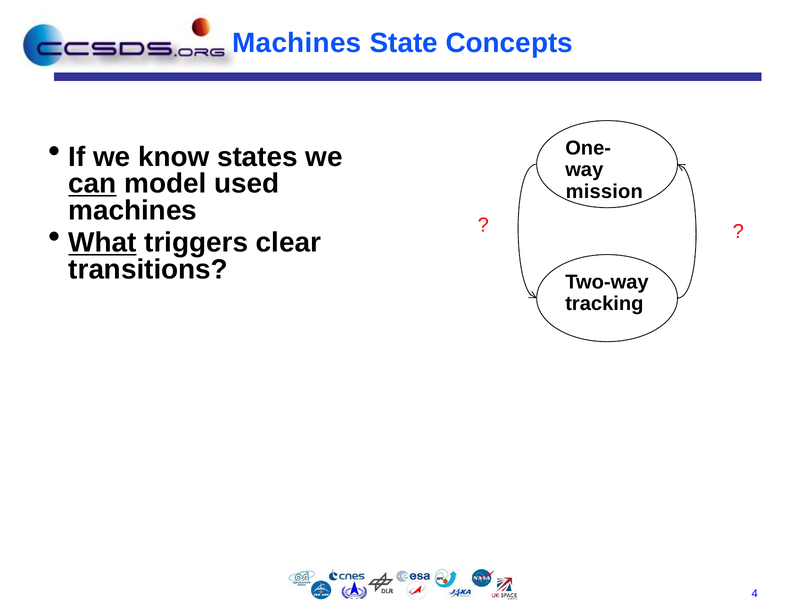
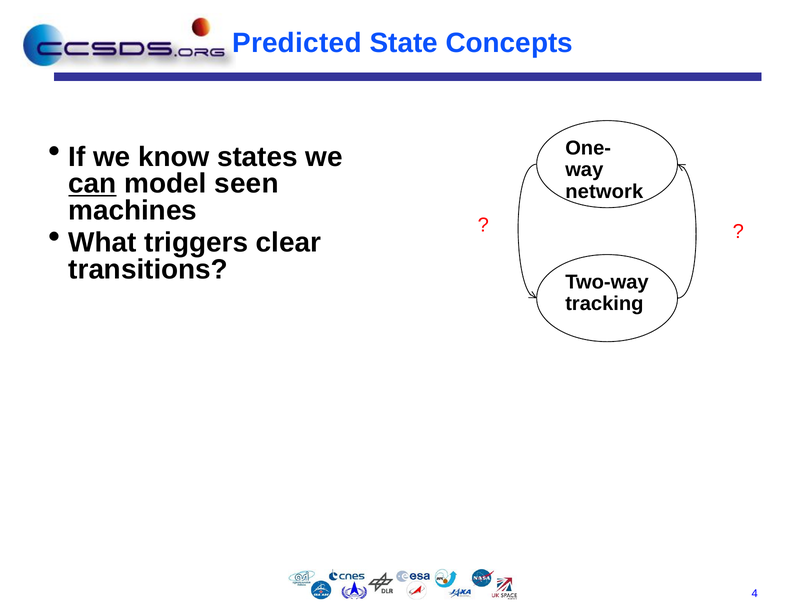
Machines at (297, 43): Machines -> Predicted
used: used -> seen
mission: mission -> network
What underline: present -> none
